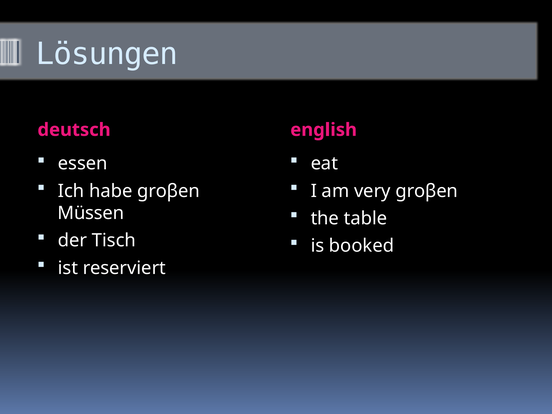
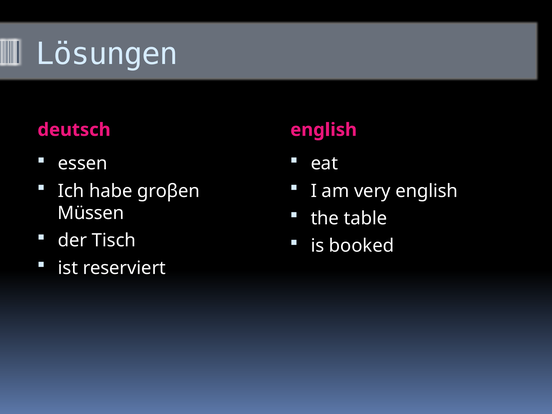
very groβen: groβen -> english
